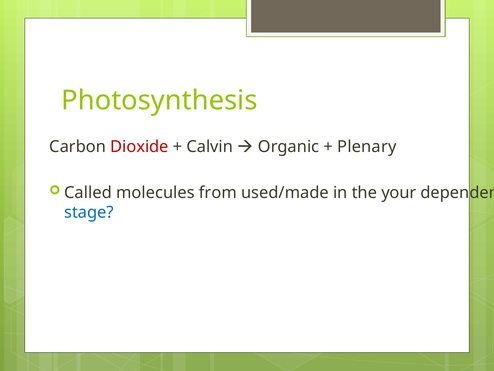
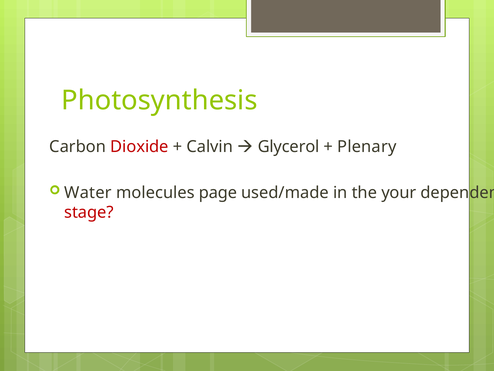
Organic: Organic -> Glycerol
Called: Called -> Water
from: from -> page
stage colour: blue -> red
